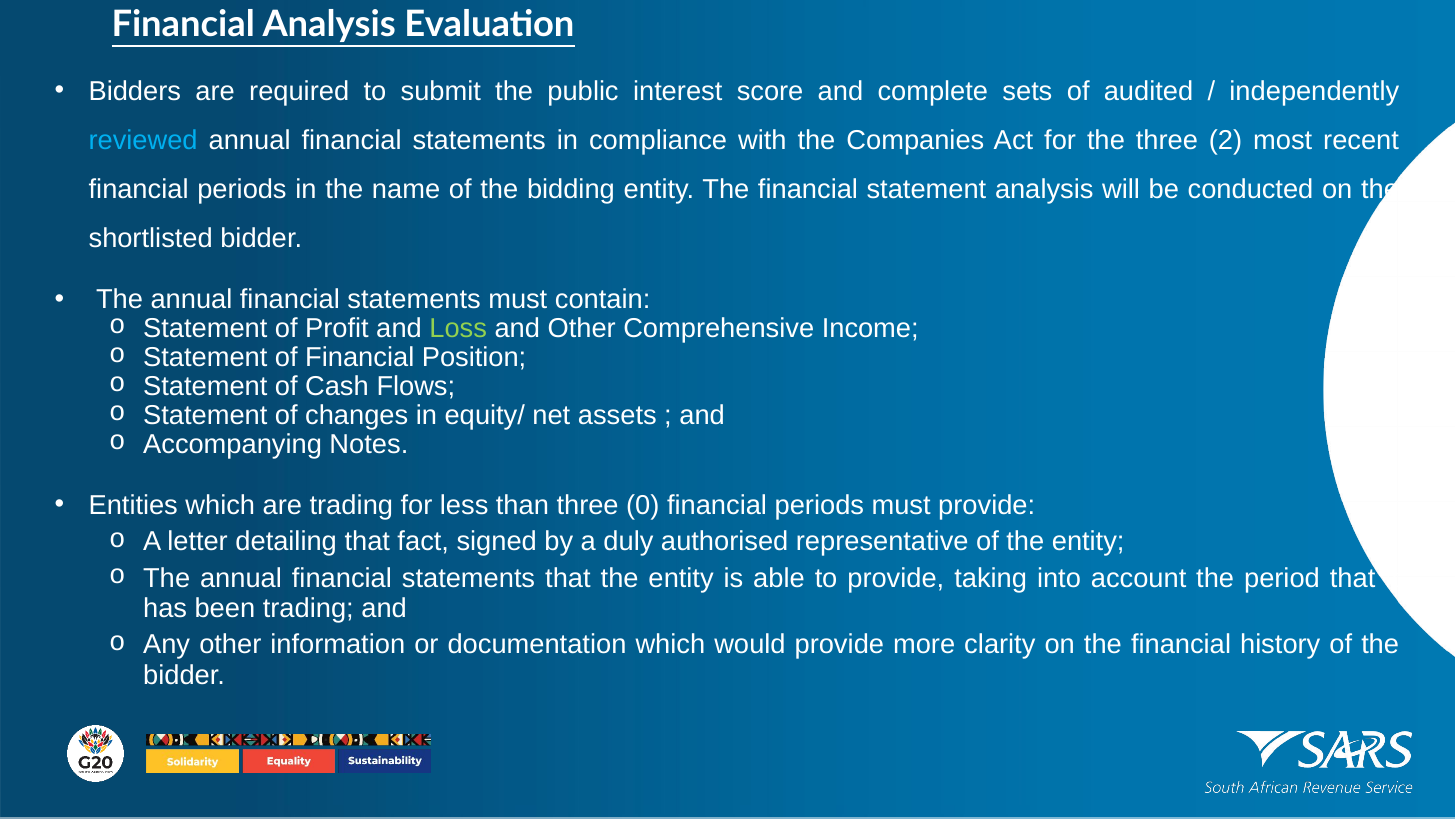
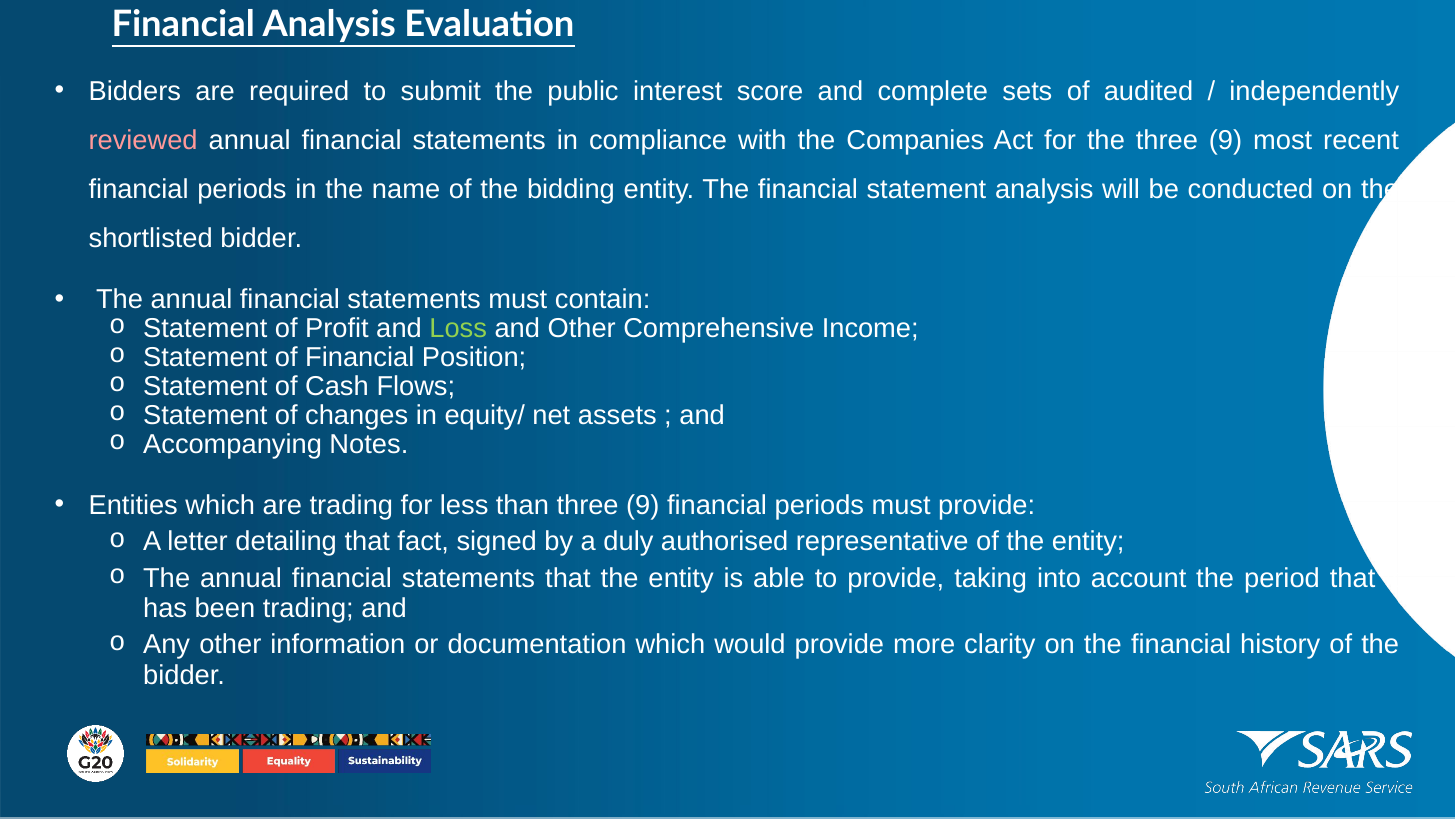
reviewed colour: light blue -> pink
the three 2: 2 -> 9
than three 0: 0 -> 9
